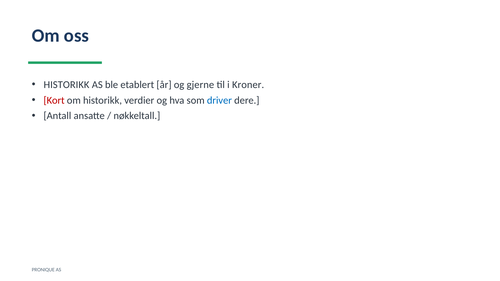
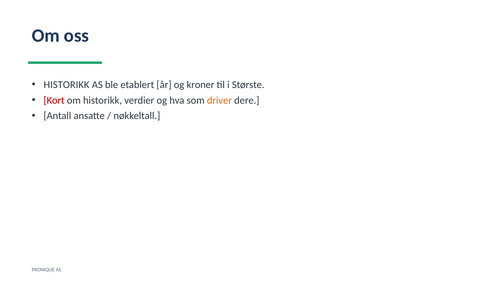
gjerne: gjerne -> kroner
Kroner: Kroner -> Største
driver colour: blue -> orange
